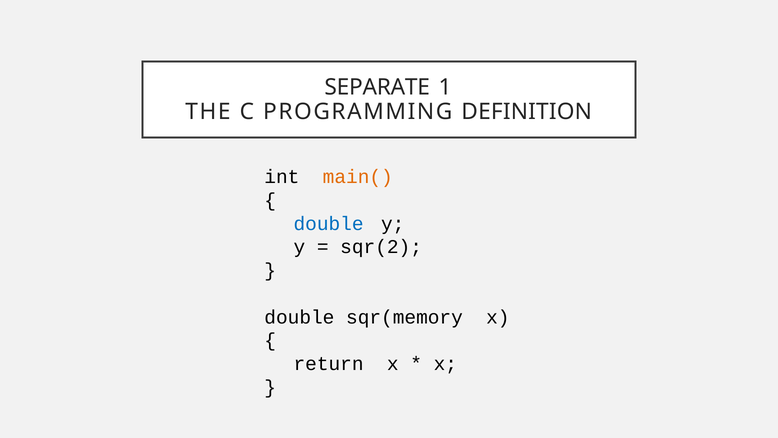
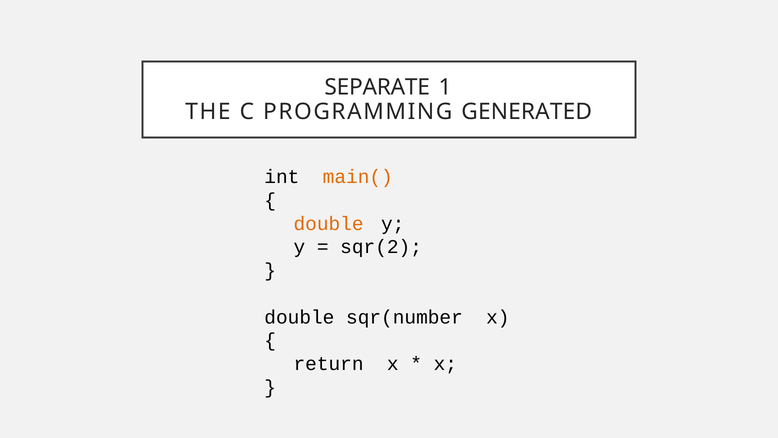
DEFINITION: DEFINITION -> GENERATED
double at (329, 223) colour: blue -> orange
sqr(memory: sqr(memory -> sqr(number
